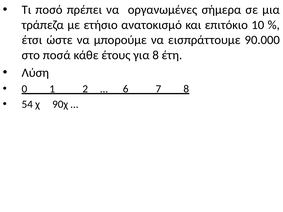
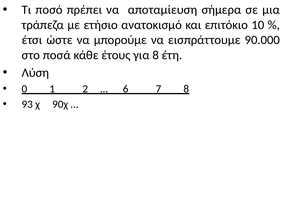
οργανωμένες: οργανωμένες -> αποταμίευση
54: 54 -> 93
